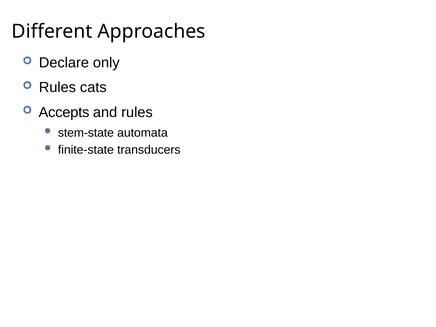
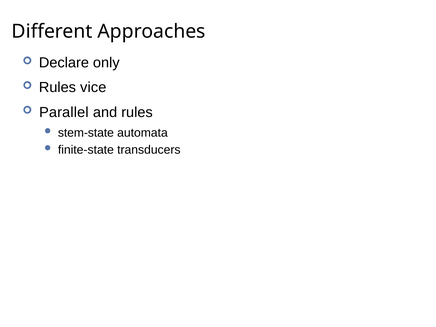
cats: cats -> vice
Accepts: Accepts -> Parallel
